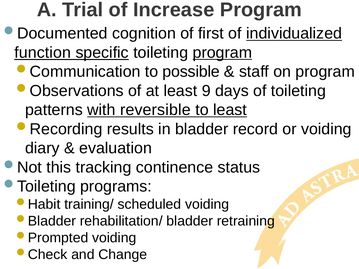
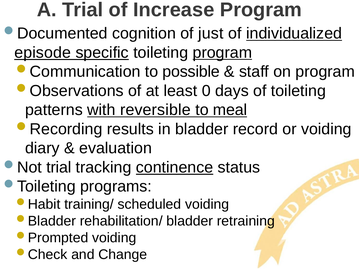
first: first -> just
function: function -> episode
9: 9 -> 0
to least: least -> meal
this at (59, 167): this -> trial
continence underline: none -> present
